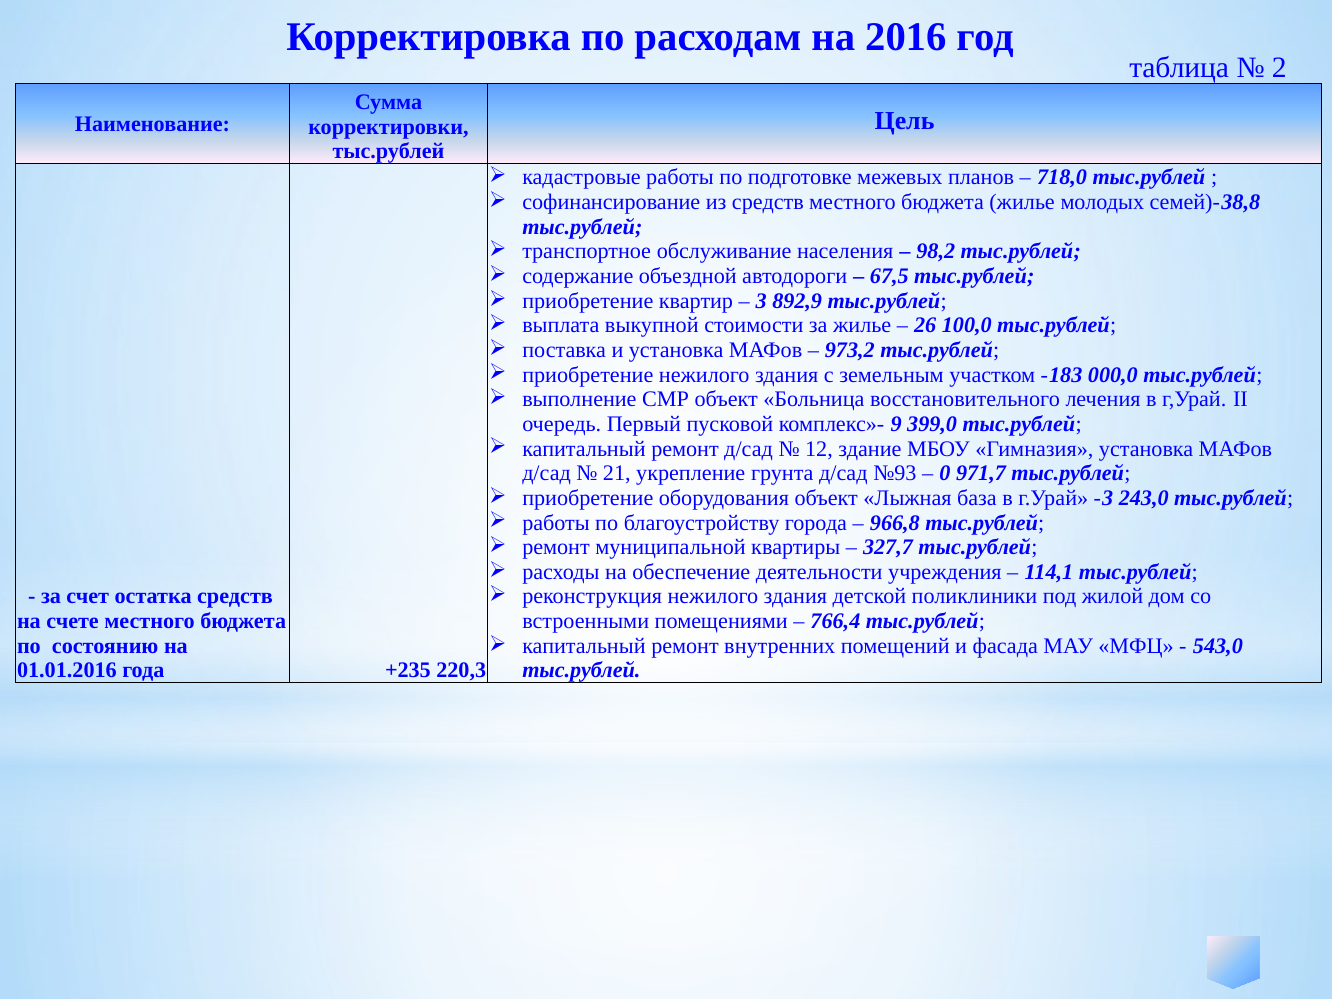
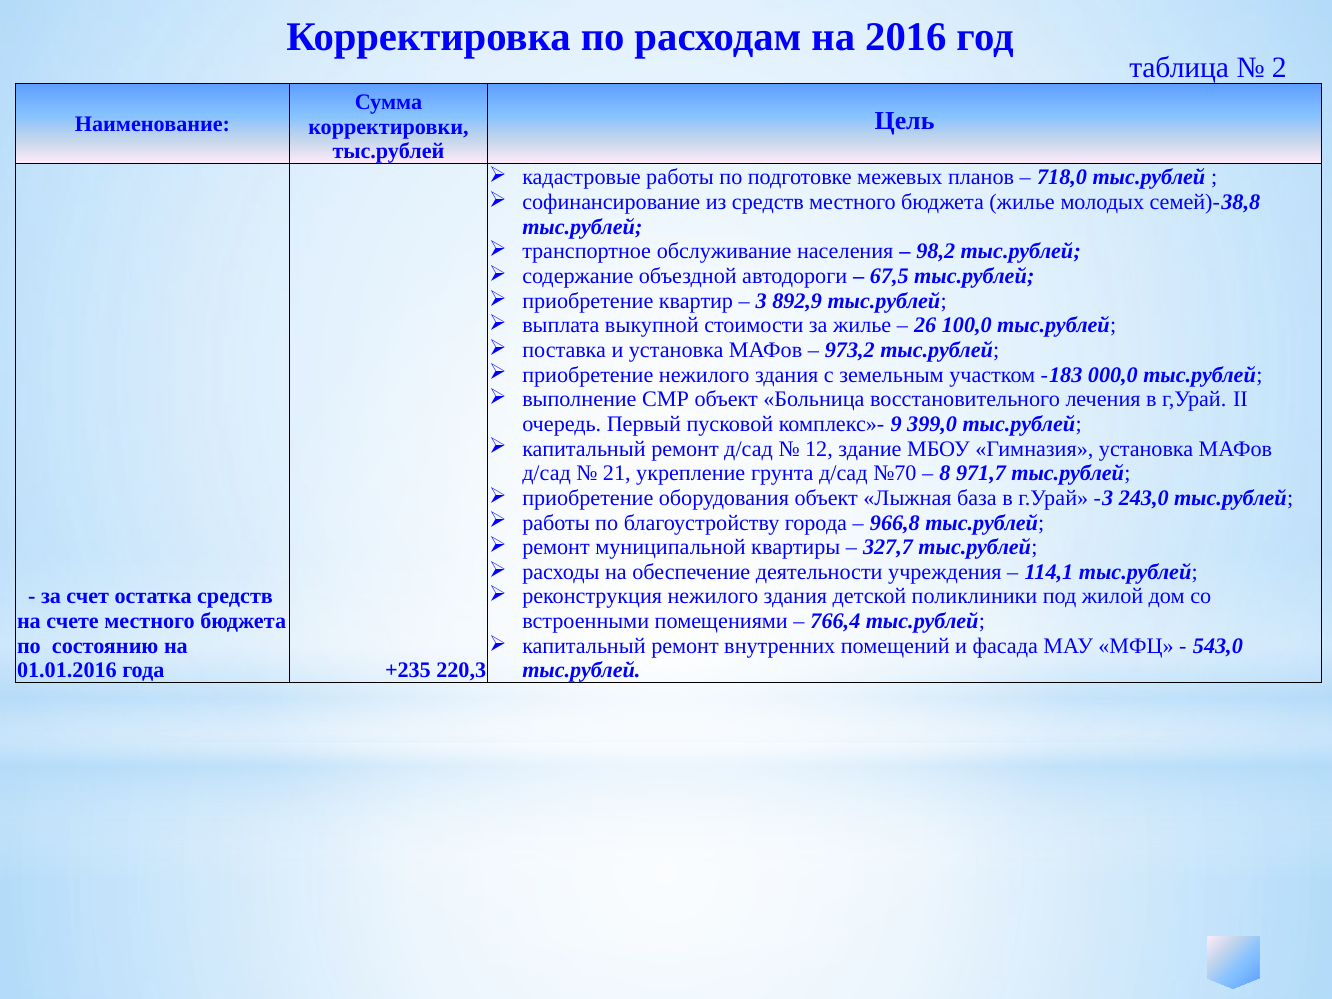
№93: №93 -> №70
0: 0 -> 8
